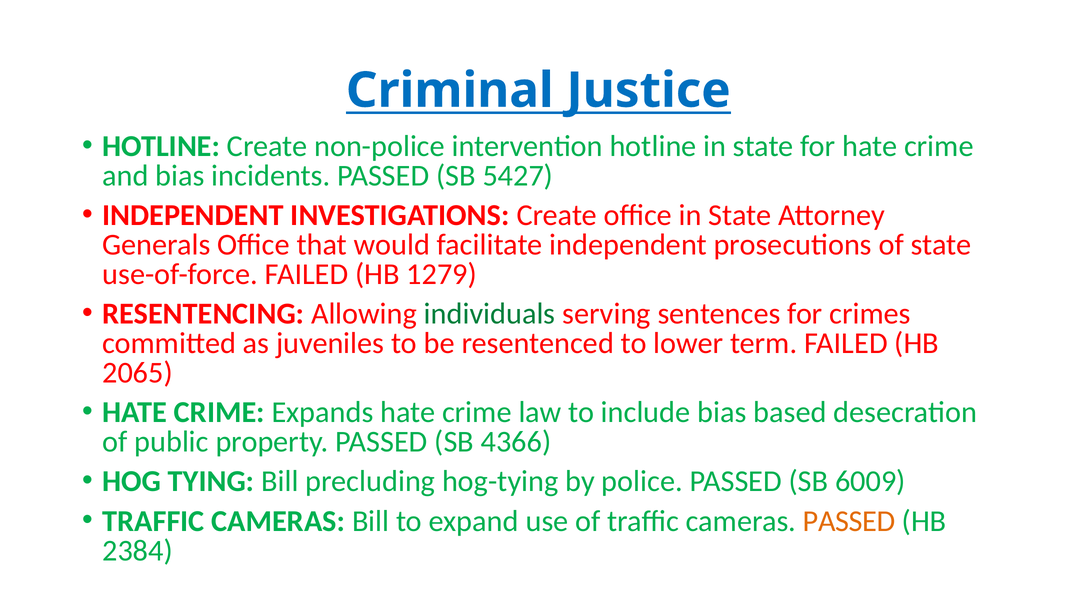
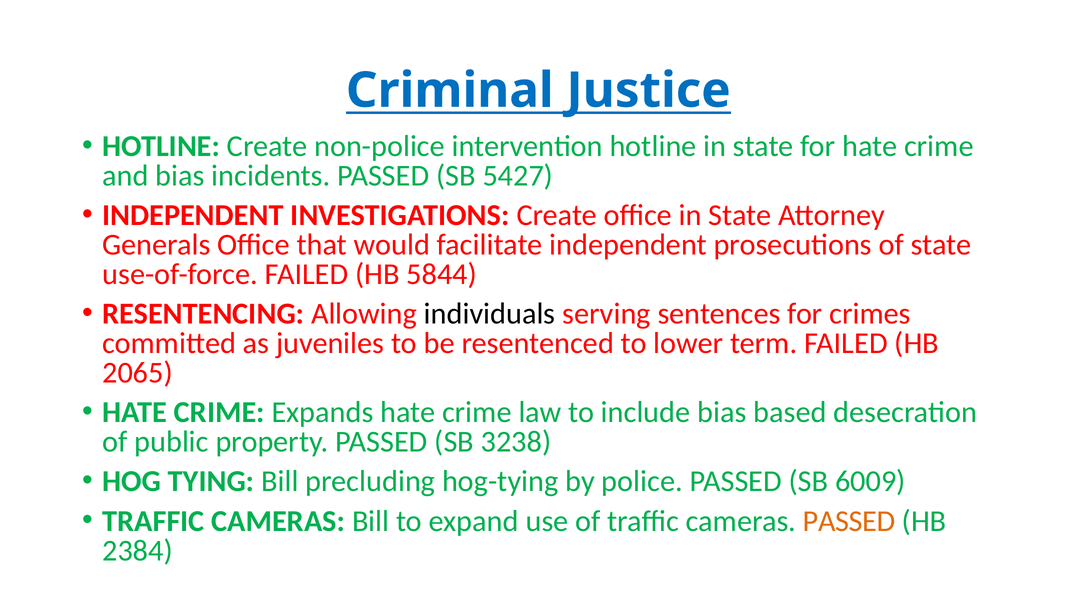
1279: 1279 -> 5844
individuals colour: green -> black
4366: 4366 -> 3238
